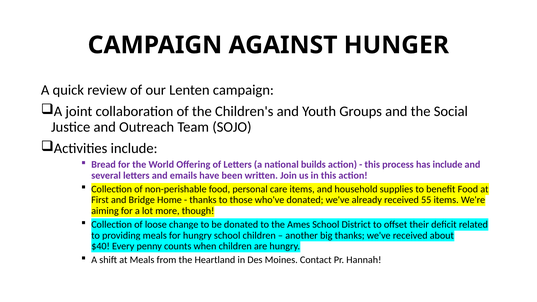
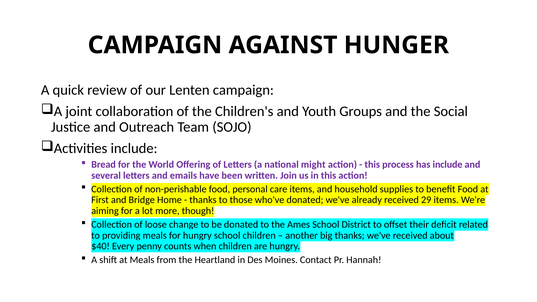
builds: builds -> might
55: 55 -> 29
